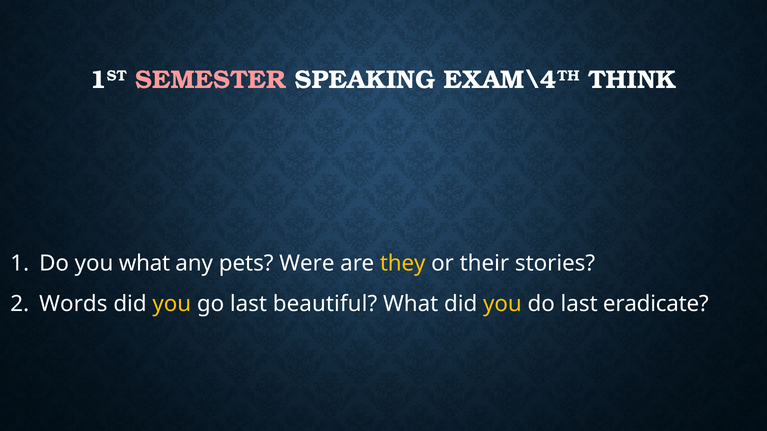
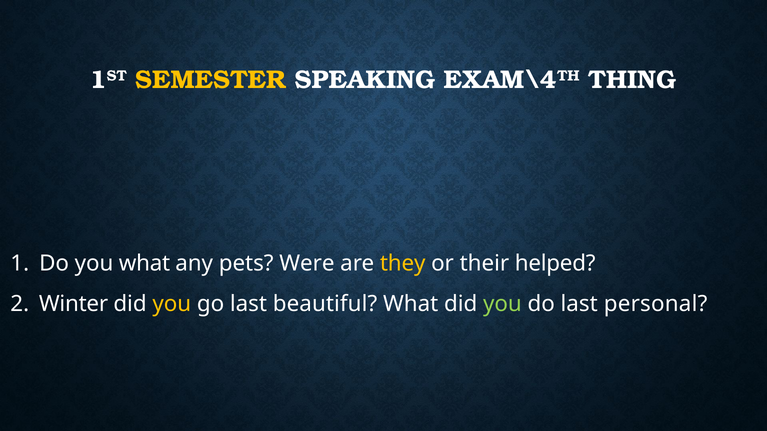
SEMESTER colour: pink -> yellow
THINK: THINK -> THING
stories: stories -> helped
Words: Words -> Winter
you at (502, 304) colour: yellow -> light green
eradicate: eradicate -> personal
